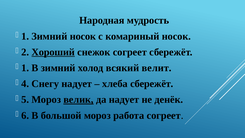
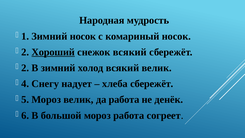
снежок согреет: согреет -> всякий
1 at (25, 68): 1 -> 2
всякий велит: велит -> велик
велик at (79, 99) underline: present -> none
да надует: надует -> работа
